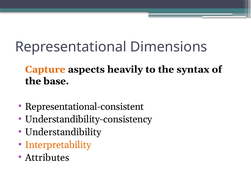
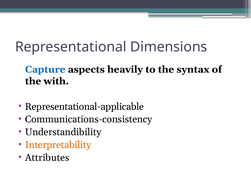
Capture colour: orange -> blue
base: base -> with
Representational-consistent: Representational-consistent -> Representational-applicable
Understandibility-consistency: Understandibility-consistency -> Communications-consistency
